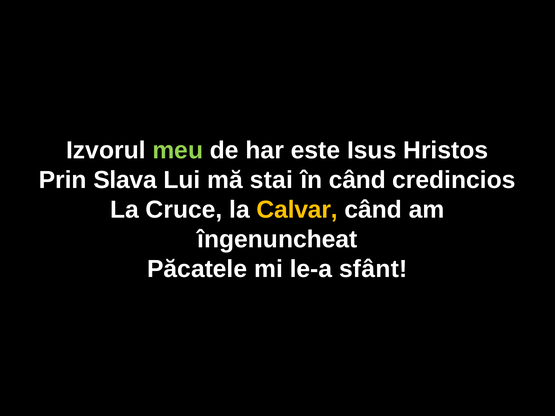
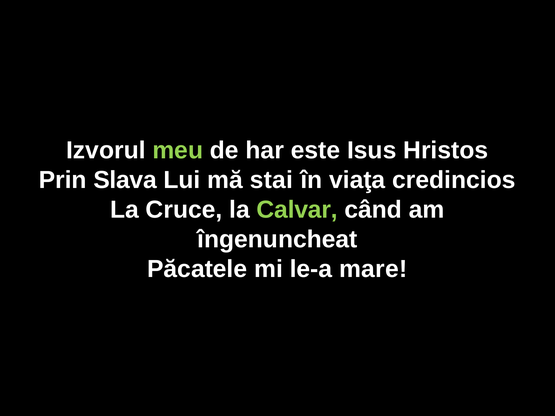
în când: când -> viaţa
Calvar colour: yellow -> light green
sfânt: sfânt -> mare
